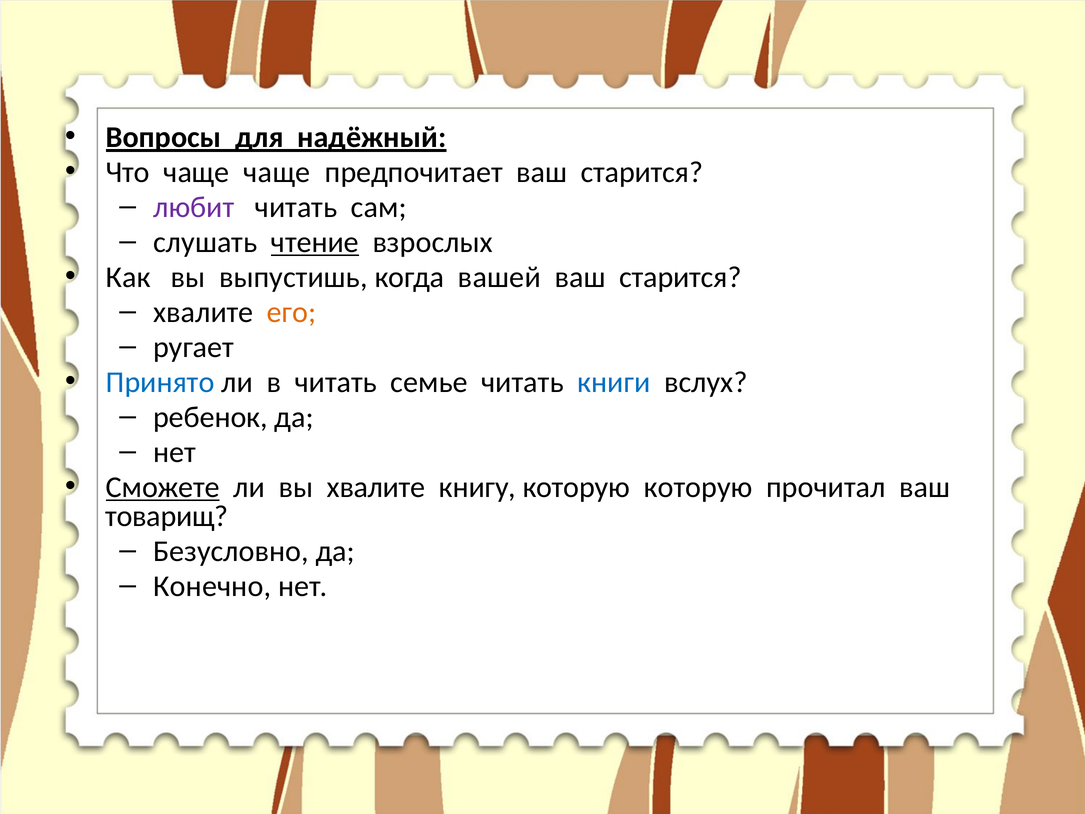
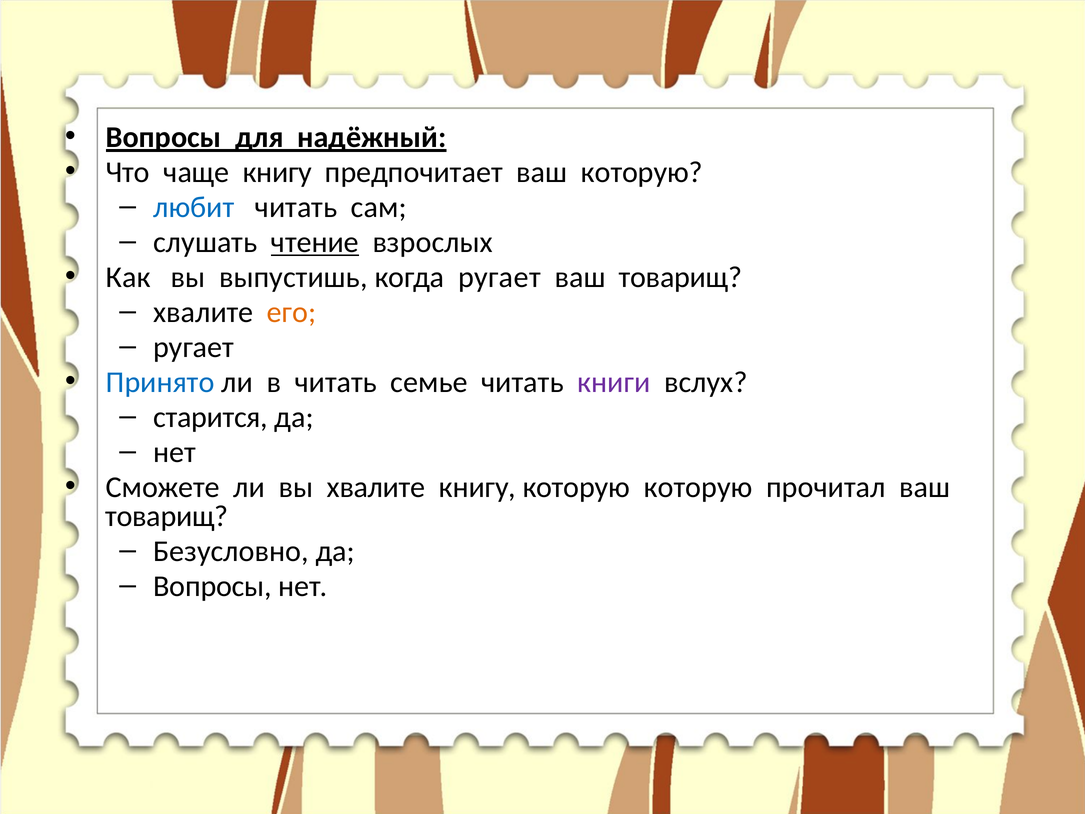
чаще чаще: чаще -> книгу
предпочитает ваш старится: старится -> которую
любит colour: purple -> blue
когда вашей: вашей -> ругает
старится at (680, 277): старится -> товарищ
книги colour: blue -> purple
ребенок: ребенок -> старится
Сможете underline: present -> none
Конечно at (212, 586): Конечно -> Вопросы
